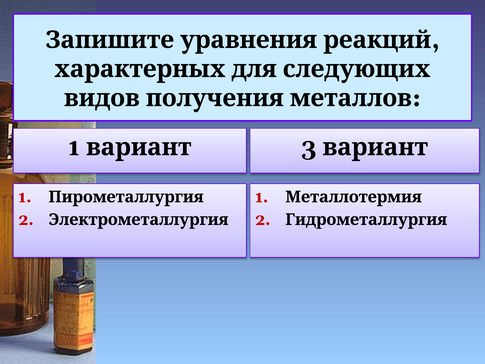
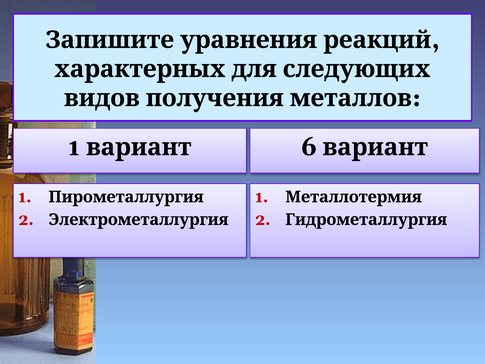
3: 3 -> 6
